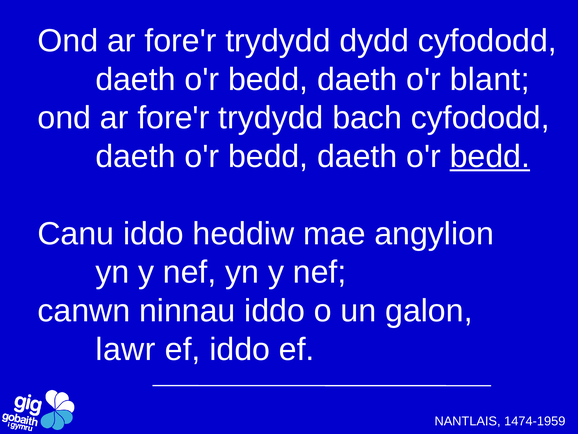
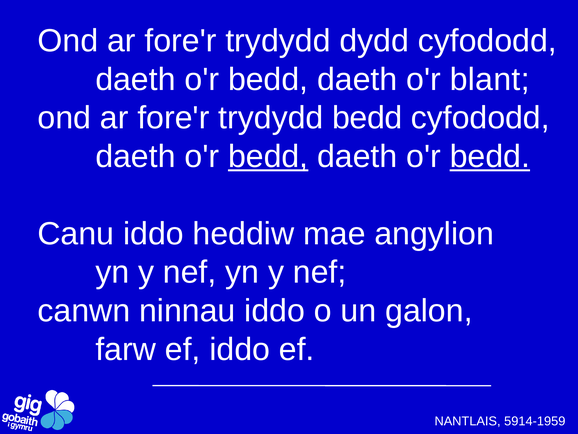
trydydd bach: bach -> bedd
bedd at (268, 156) underline: none -> present
lawr: lawr -> farw
1474-1959: 1474-1959 -> 5914-1959
